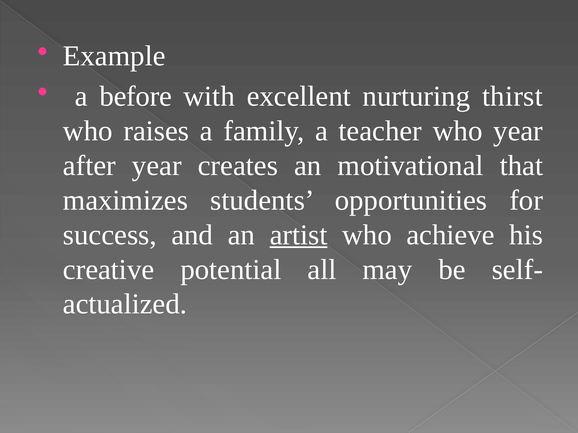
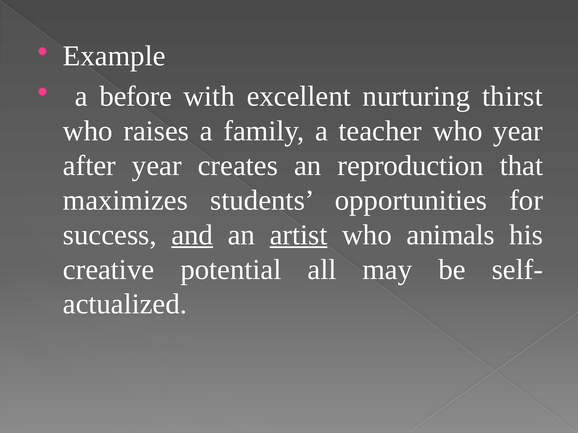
motivational: motivational -> reproduction
and underline: none -> present
achieve: achieve -> animals
